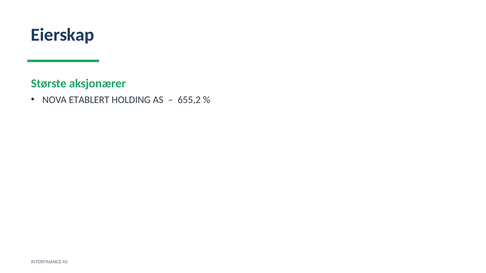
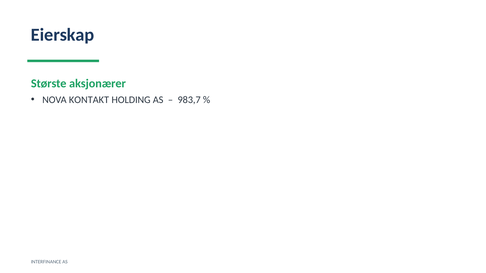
ETABLERT: ETABLERT -> KONTAKT
655,2: 655,2 -> 983,7
